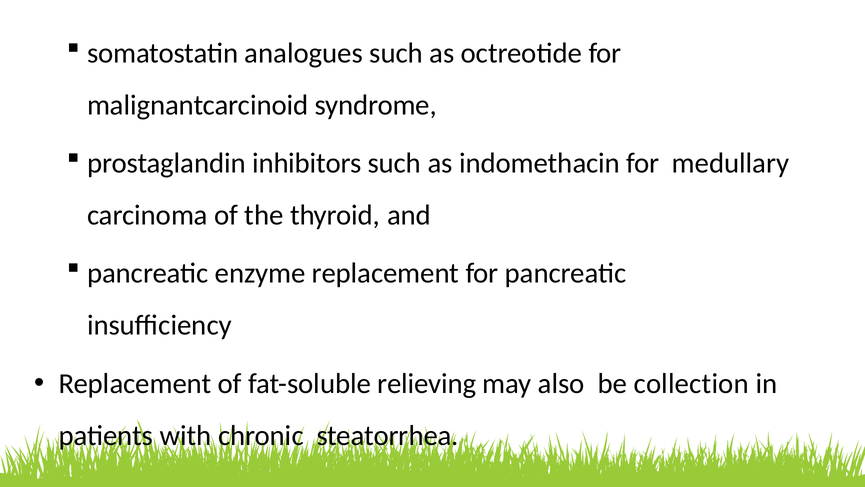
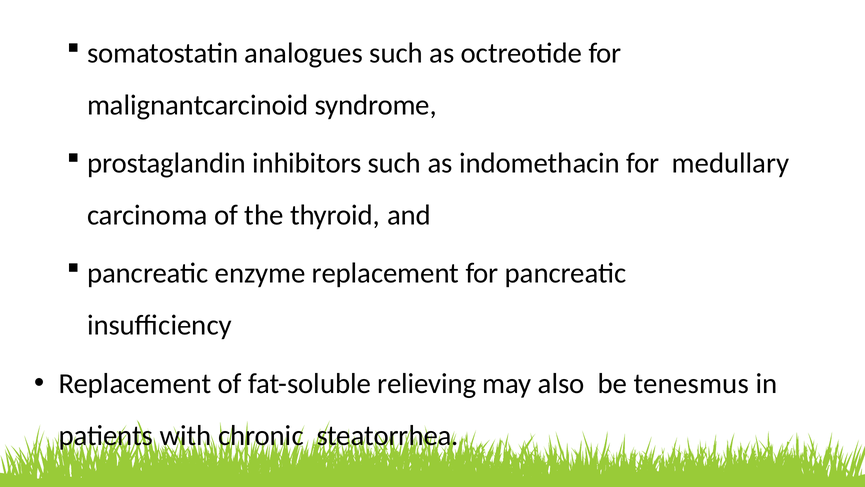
collection: collection -> tenesmus
